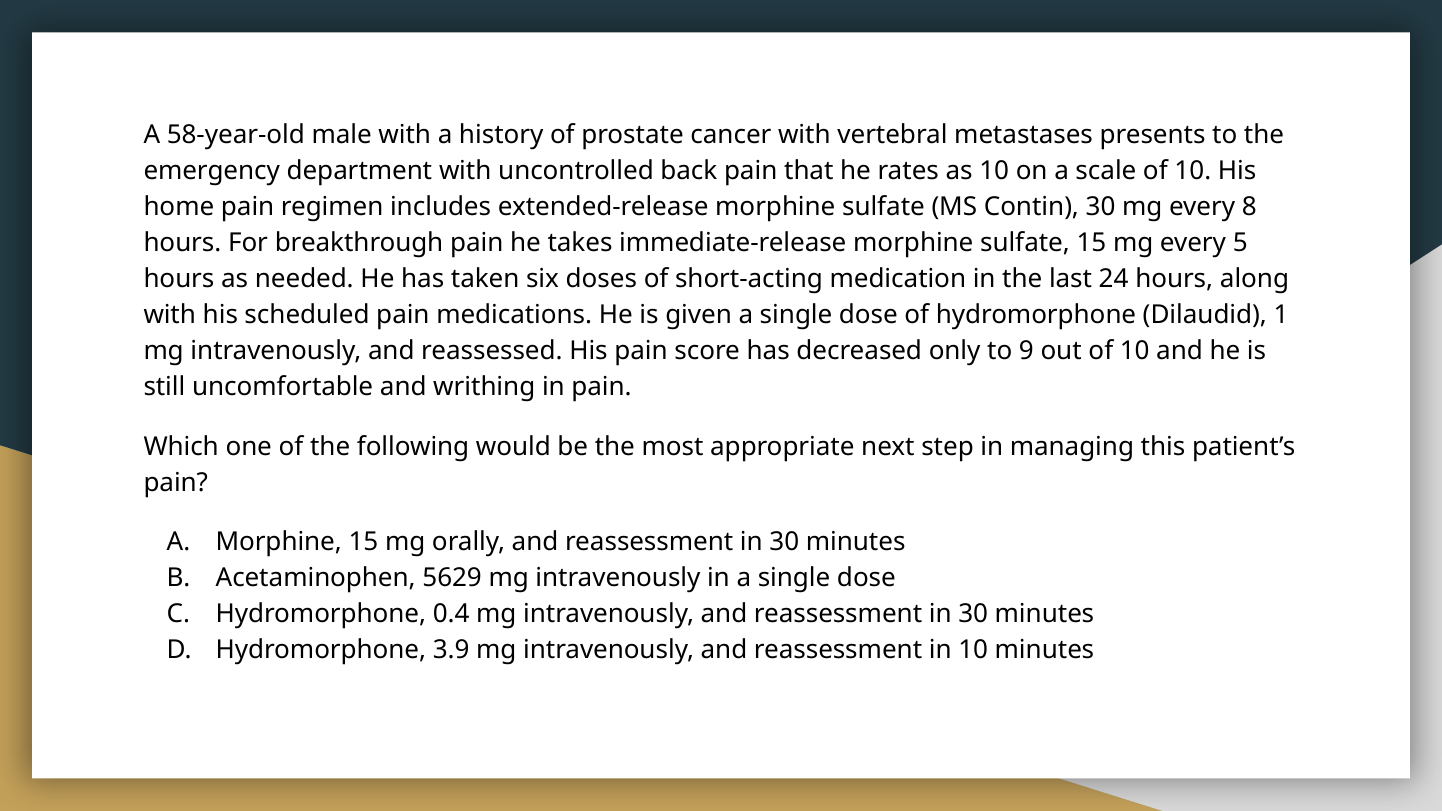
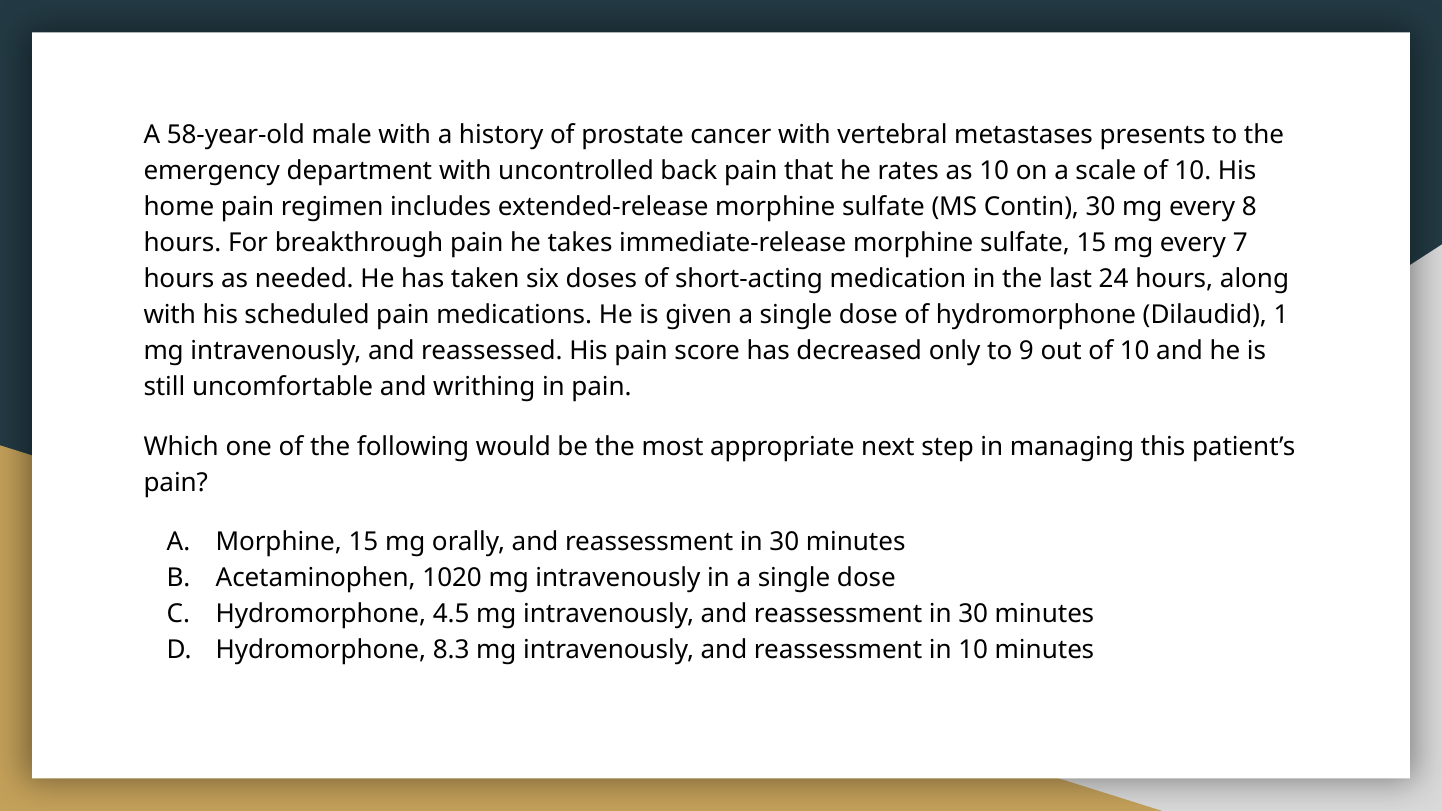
5: 5 -> 7
5629: 5629 -> 1020
0.4: 0.4 -> 4.5
3.9: 3.9 -> 8.3
